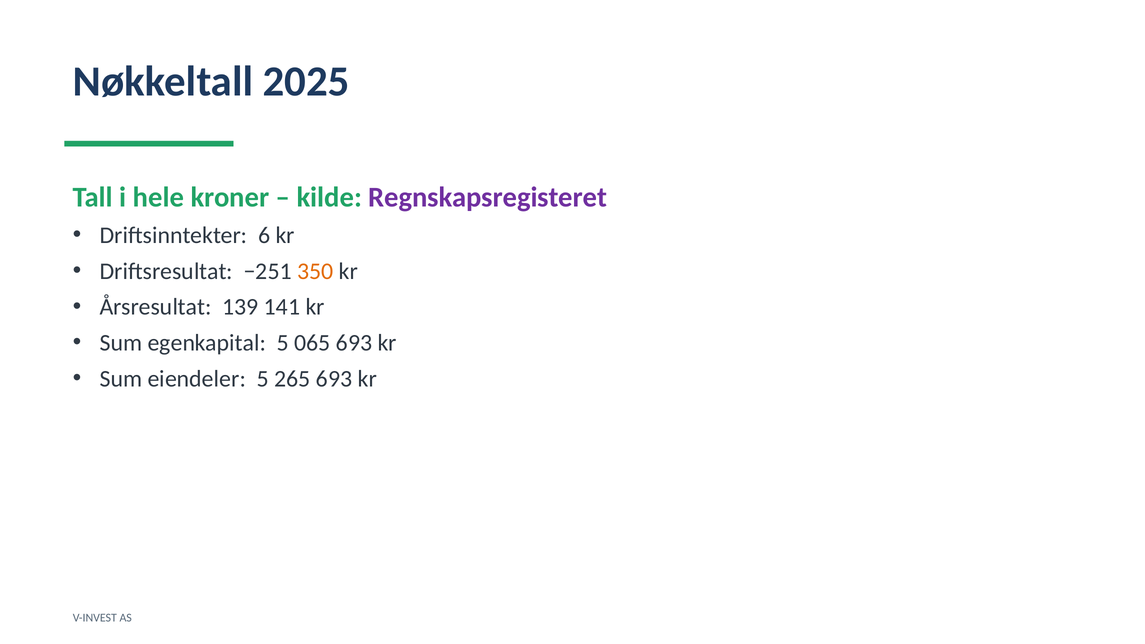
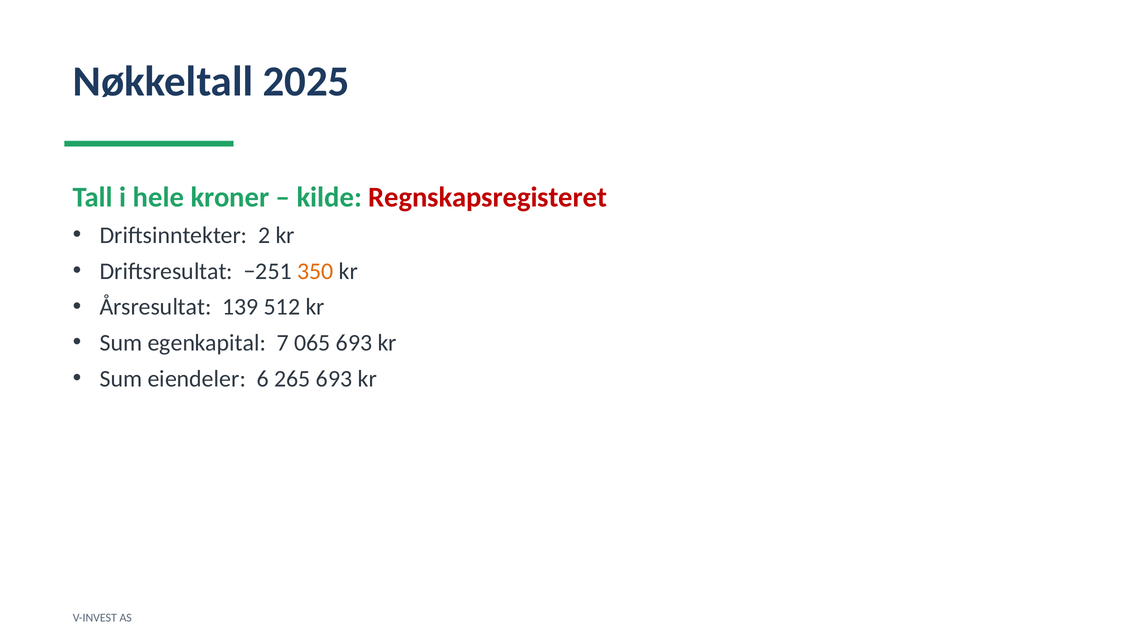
Regnskapsregisteret colour: purple -> red
6: 6 -> 2
141: 141 -> 512
egenkapital 5: 5 -> 7
eiendeler 5: 5 -> 6
